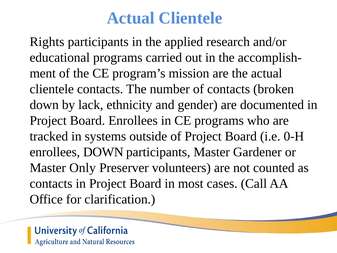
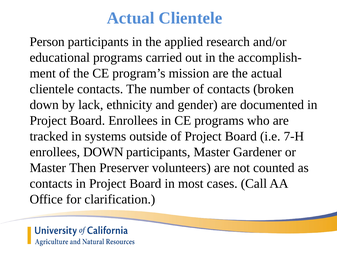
Rights: Rights -> Person
0-H: 0-H -> 7-H
Only: Only -> Then
